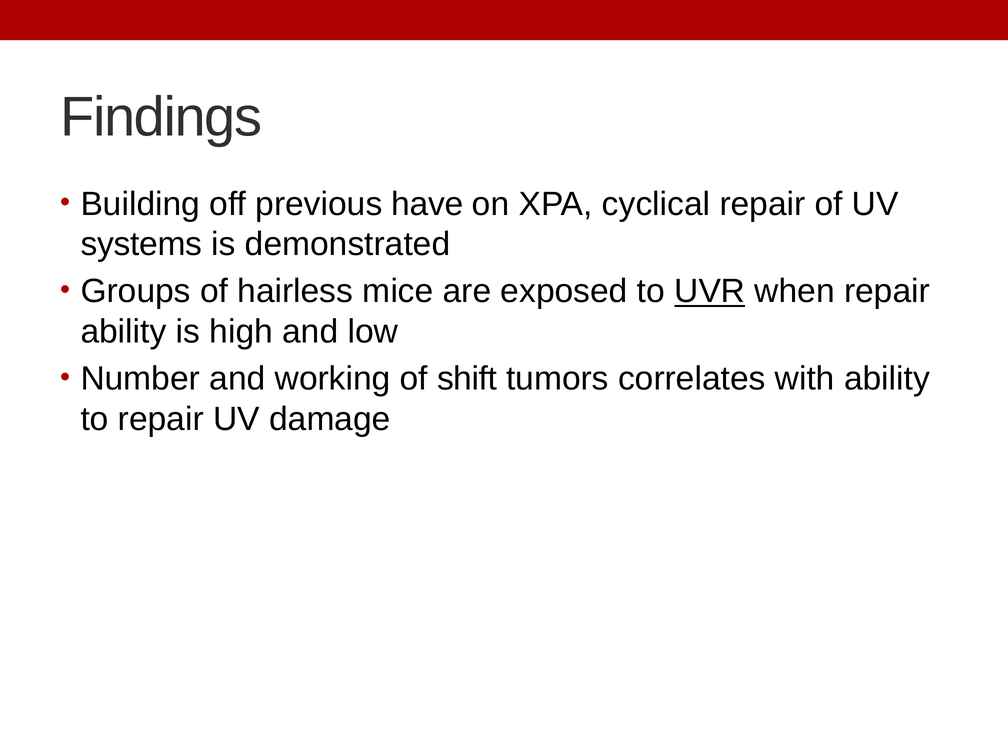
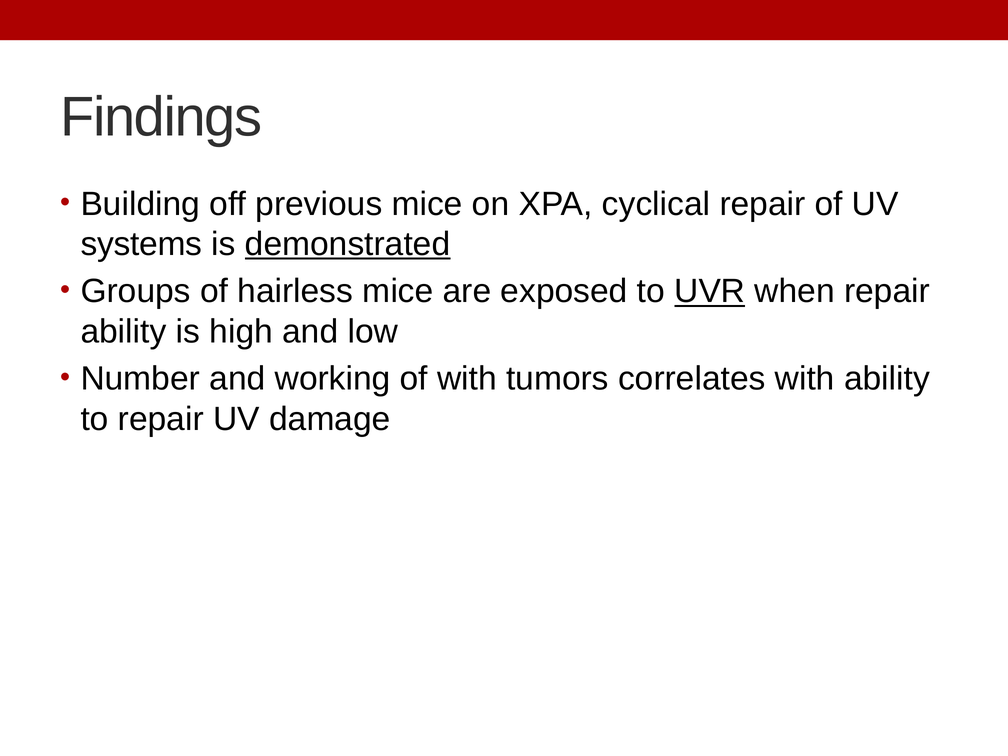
previous have: have -> mice
demonstrated underline: none -> present
of shift: shift -> with
